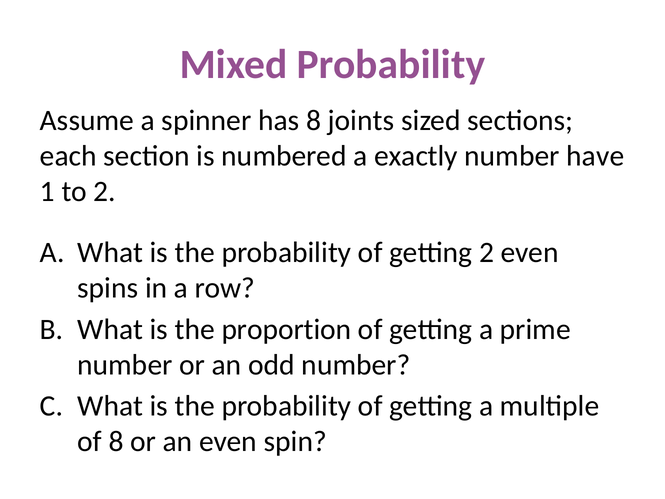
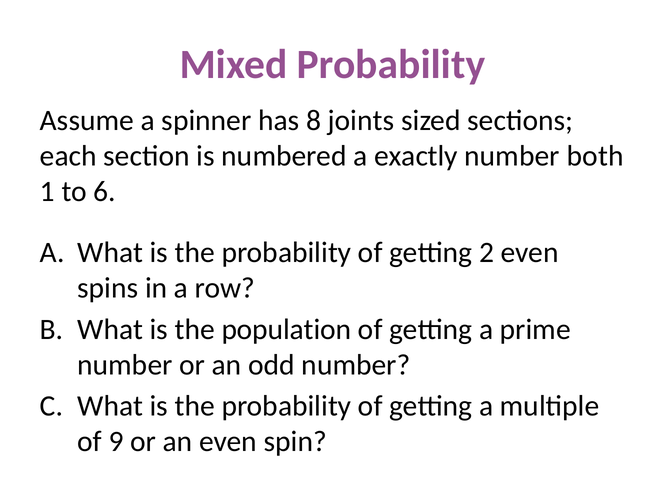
have: have -> both
to 2: 2 -> 6
proportion: proportion -> population
of 8: 8 -> 9
